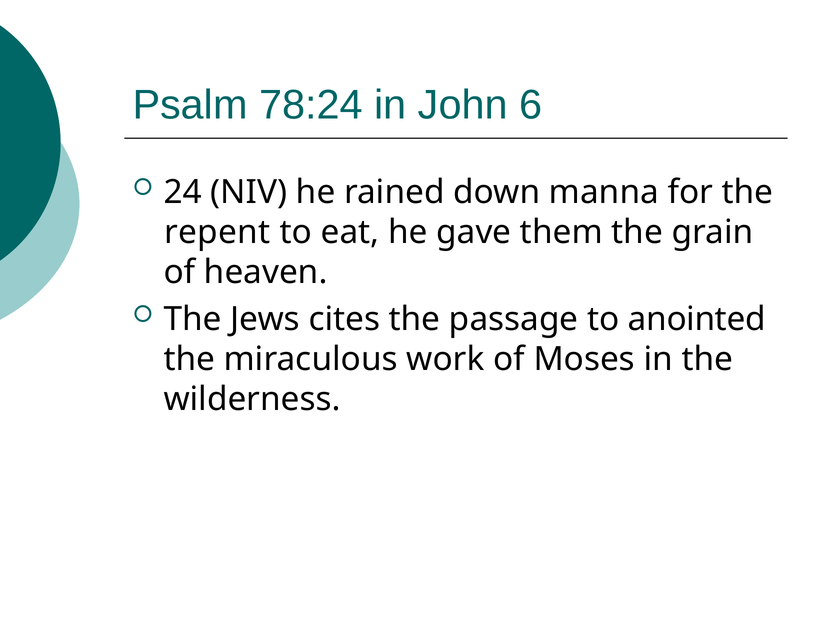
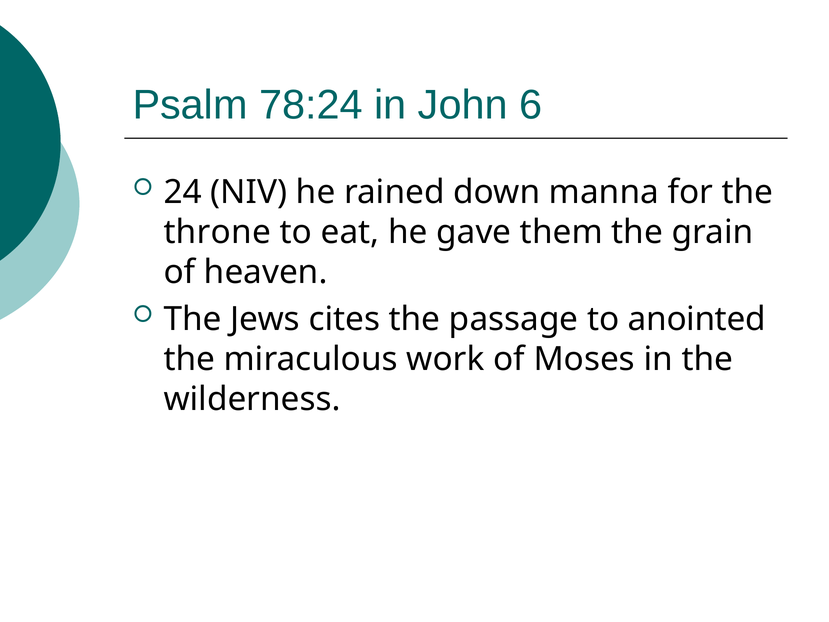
repent: repent -> throne
